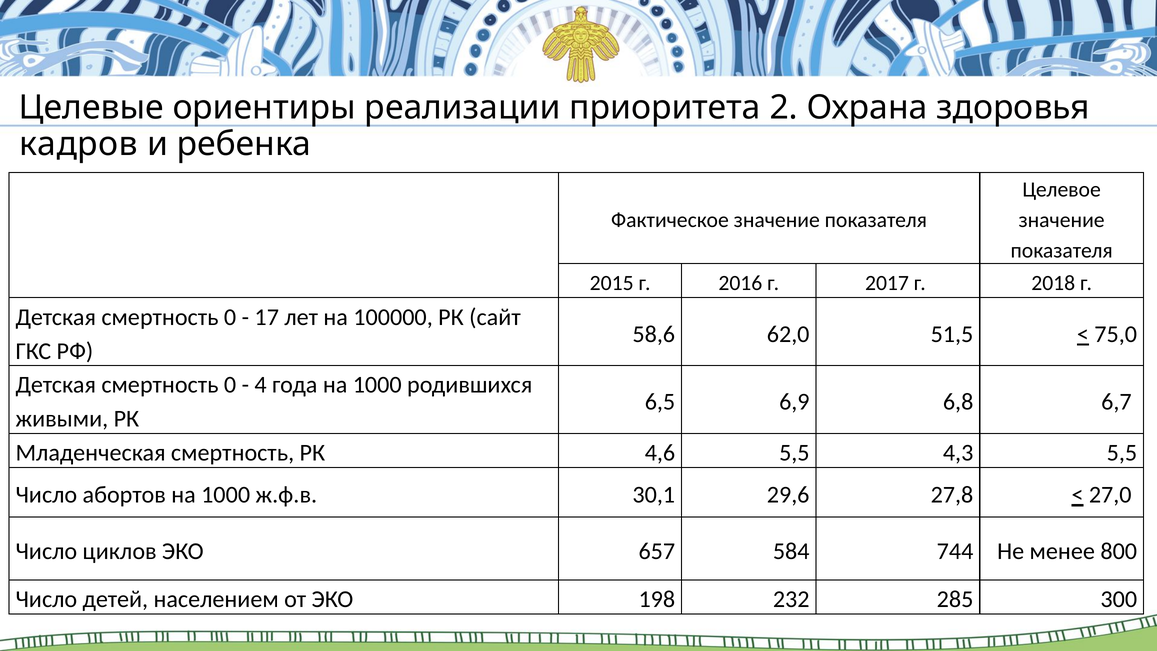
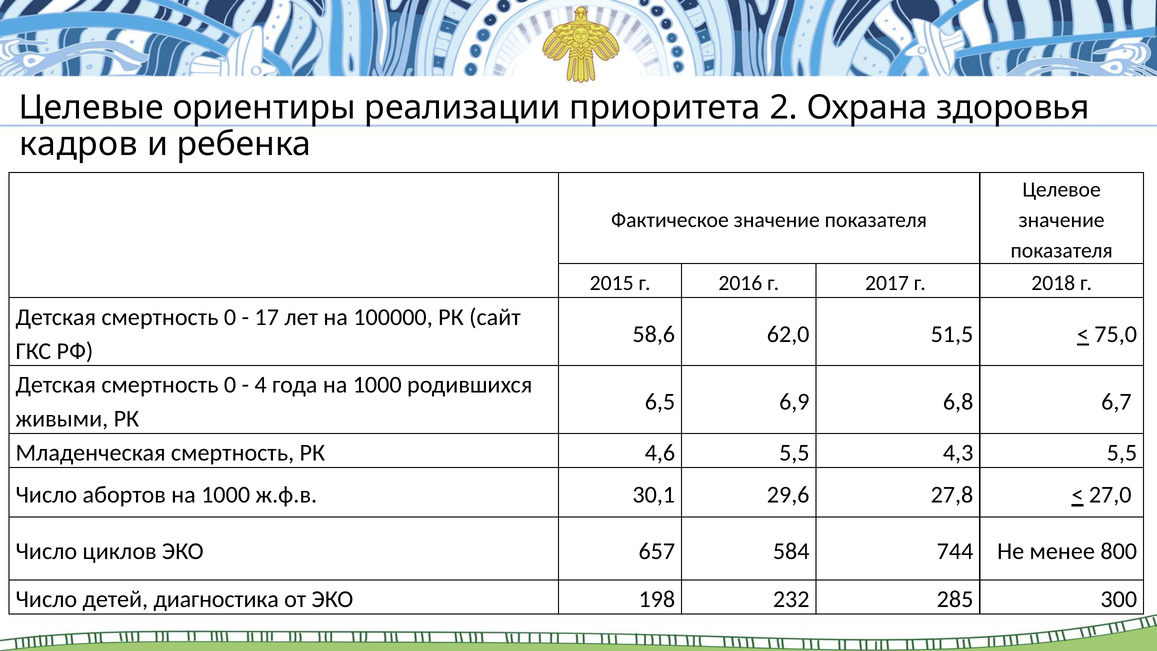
населением: населением -> диагностика
